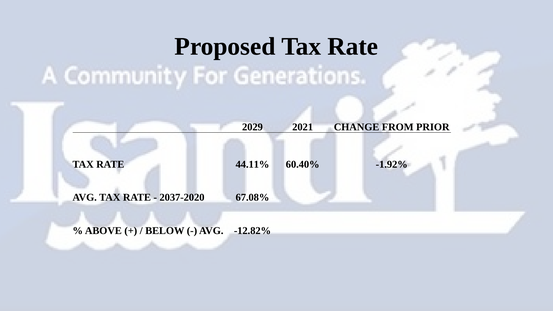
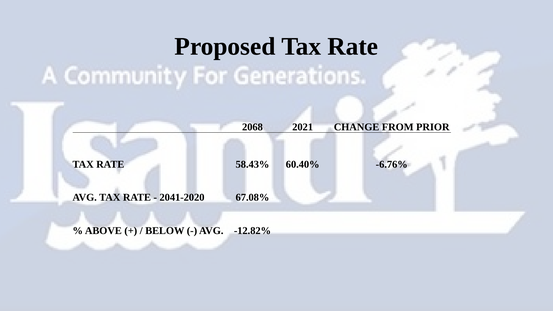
2029: 2029 -> 2068
44.11%: 44.11% -> 58.43%
-1.92%: -1.92% -> -6.76%
2037-2020: 2037-2020 -> 2041-2020
